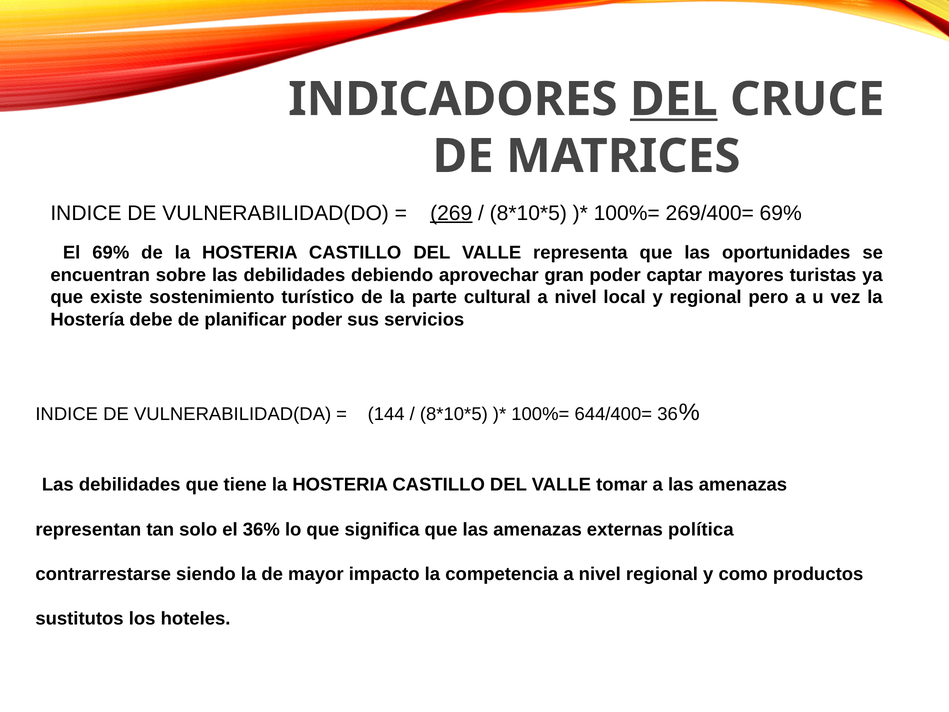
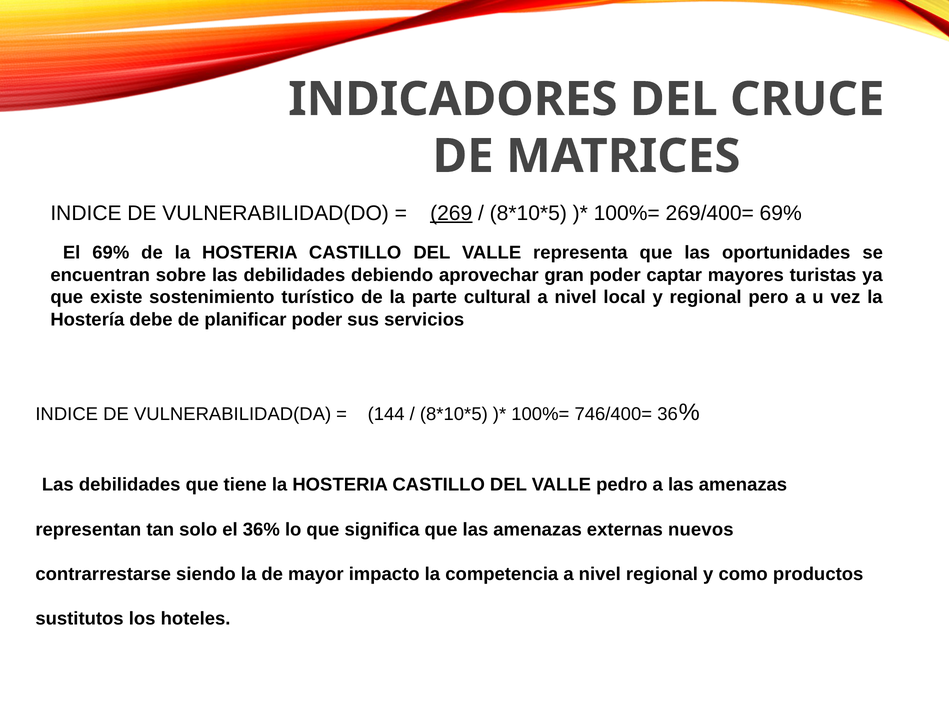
DEL at (674, 99) underline: present -> none
644/400=: 644/400= -> 746/400=
tomar: tomar -> pedro
política: política -> nuevos
